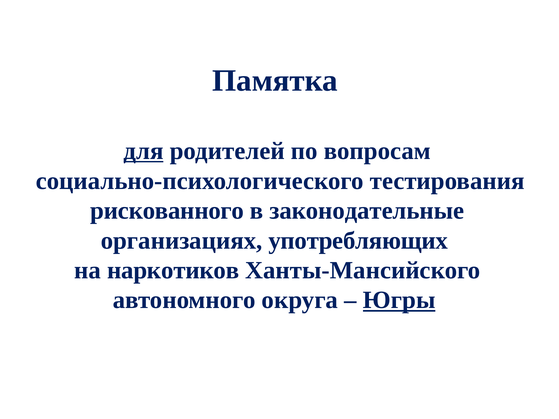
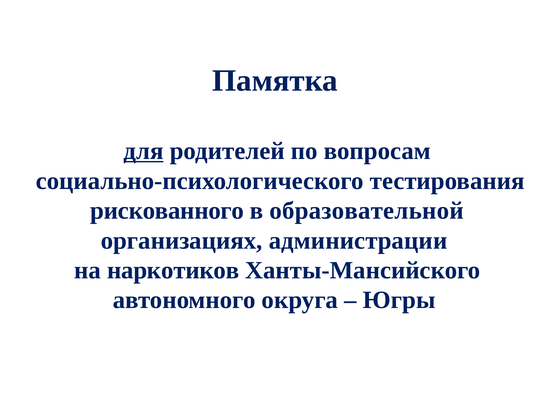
законодательные: законодательные -> образовательной
употребляющих: употребляющих -> администрации
Югры underline: present -> none
